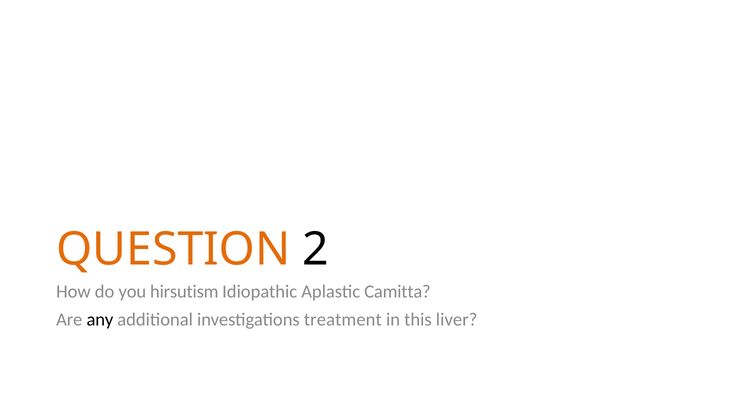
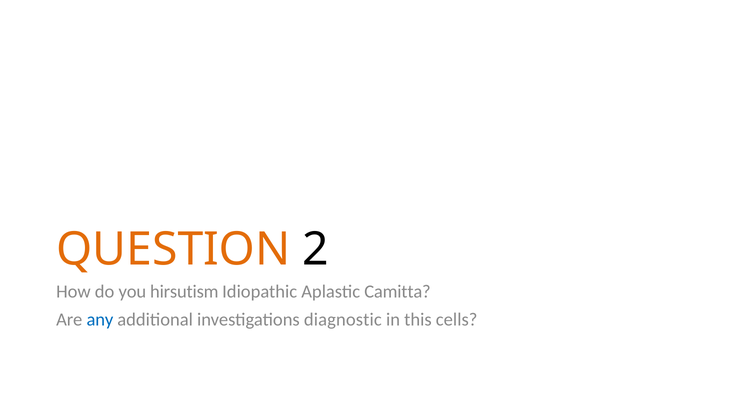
any colour: black -> blue
treatment: treatment -> diagnostic
liver: liver -> cells
